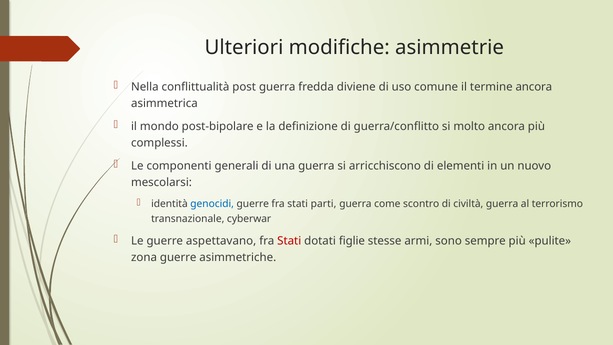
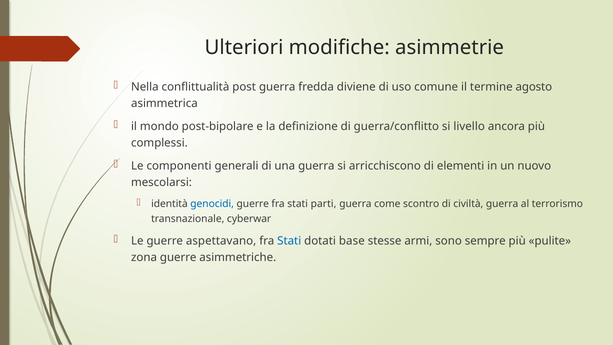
termine ancora: ancora -> agosto
molto: molto -> livello
Stati at (289, 241) colour: red -> blue
figlie: figlie -> base
